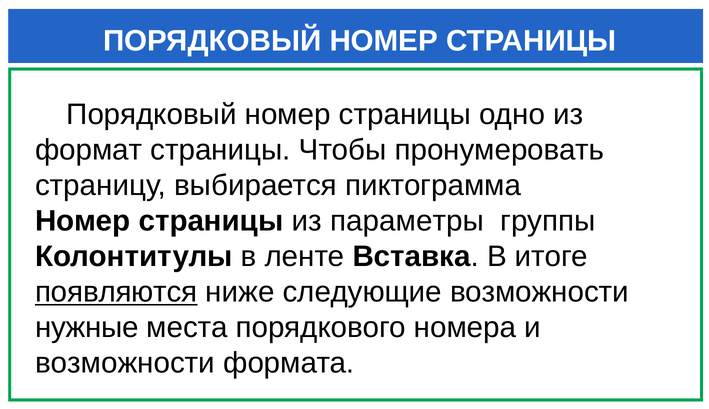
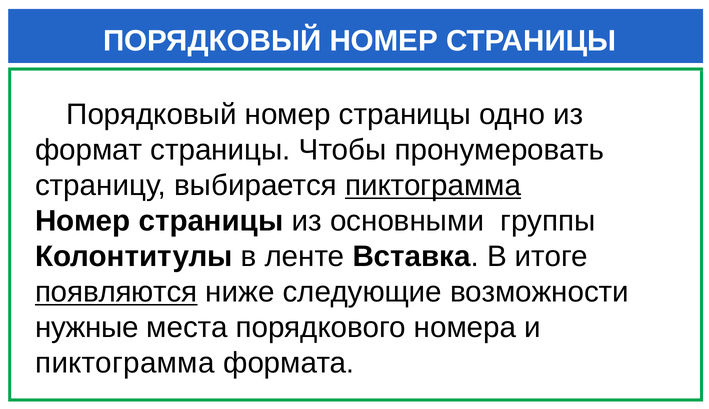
пиктограмма at (433, 186) underline: none -> present
параметры: параметры -> основными
возможности at (125, 363): возможности -> пиктограмма
